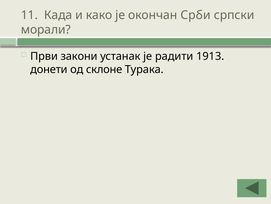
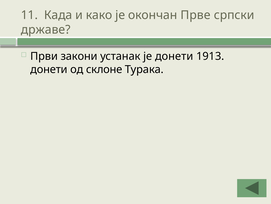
Срби: Срби -> Прве
морали: морали -> државе
је радити: радити -> донети
